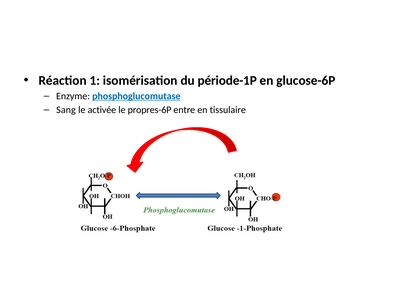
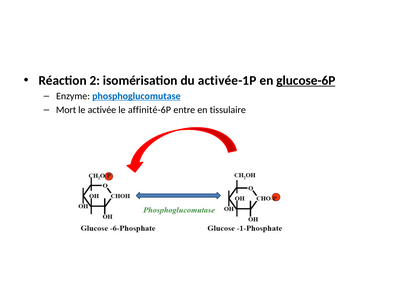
1: 1 -> 2
période-1P: période-1P -> activée-1P
glucose-6P underline: none -> present
Sang: Sang -> Mort
propres-6P: propres-6P -> affinité-6P
